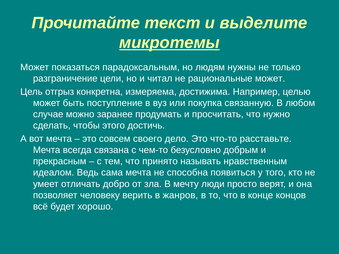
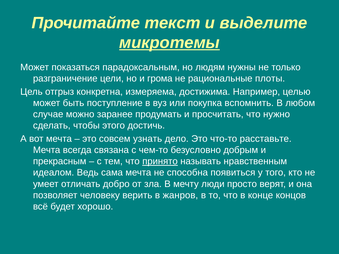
читал: читал -> грома
рациональные может: может -> плоты
связанную: связанную -> вспомнить
своего: своего -> узнать
принято underline: none -> present
